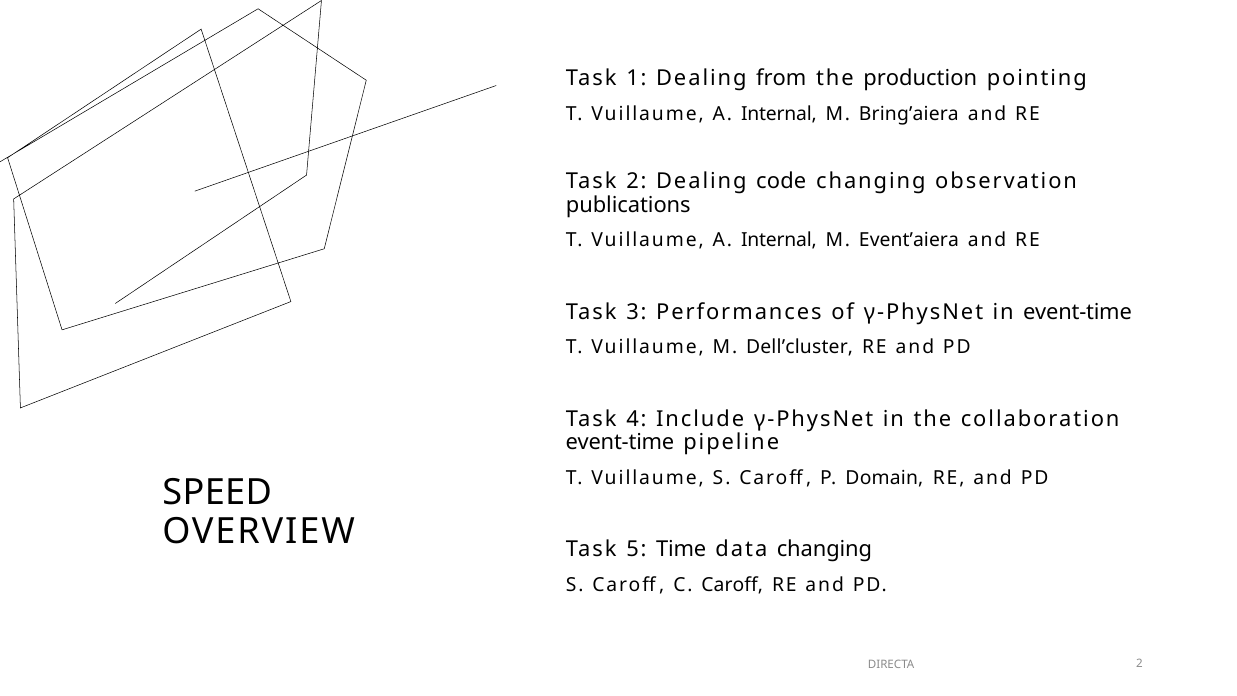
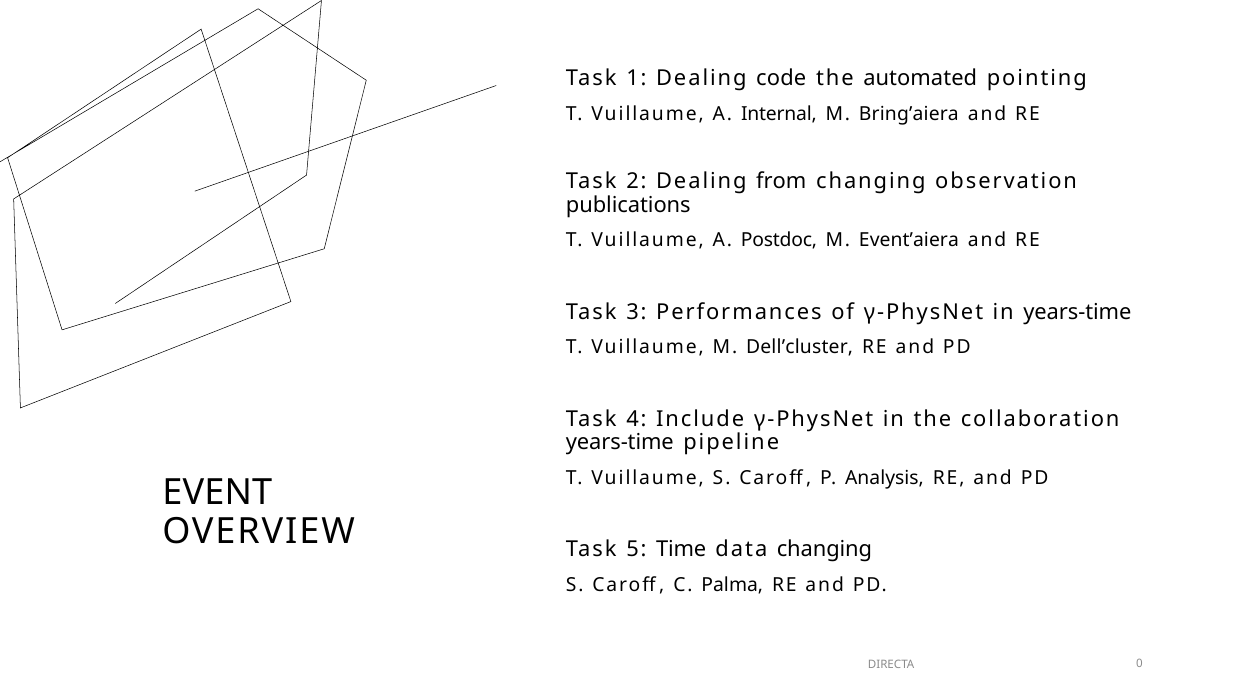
from: from -> code
production: production -> automated
code: code -> from
Internal at (779, 240): Internal -> Postdoc
in event-time: event-time -> years-time
event-time at (620, 442): event-time -> years-time
Domain: Domain -> Analysis
SPEED: SPEED -> EVENT
C Caroff: Caroff -> Palma
DIRECTA 2: 2 -> 0
